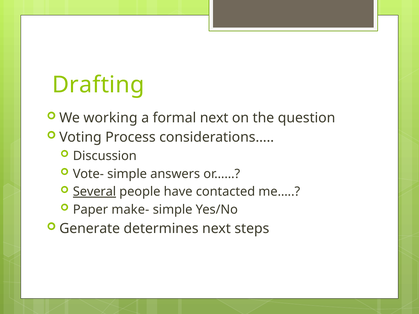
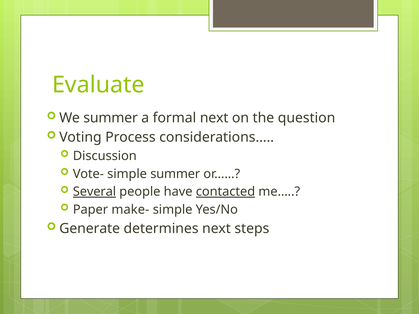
Drafting: Drafting -> Evaluate
We working: working -> summer
simple answers: answers -> summer
contacted underline: none -> present
